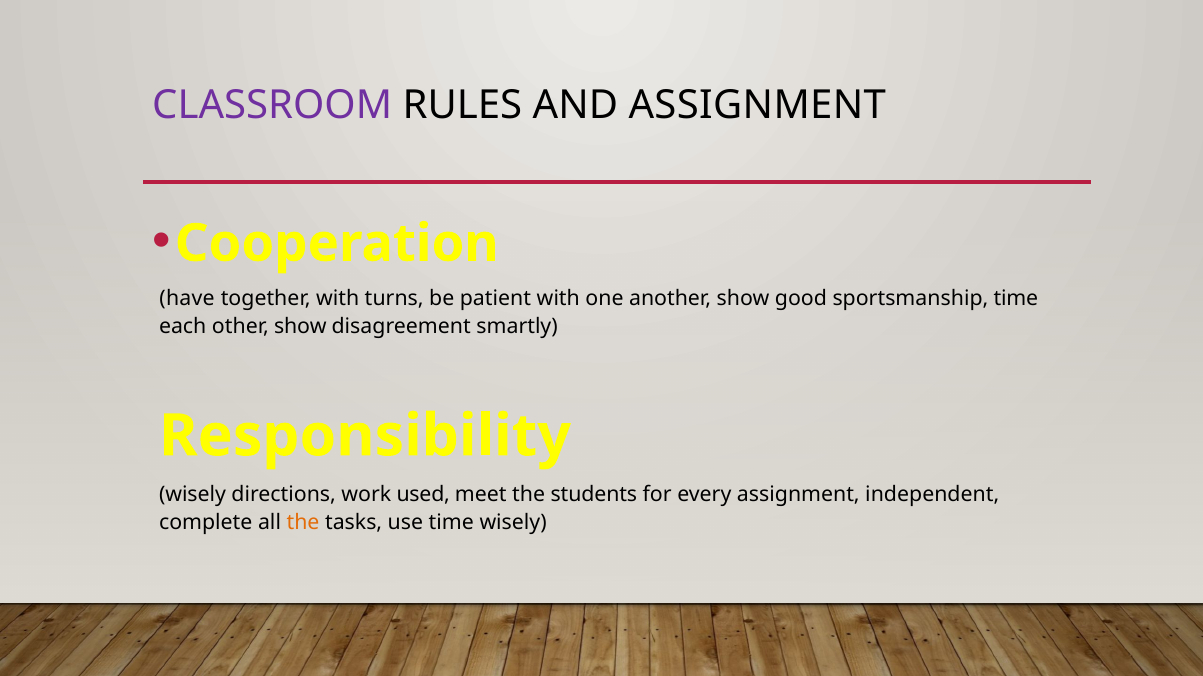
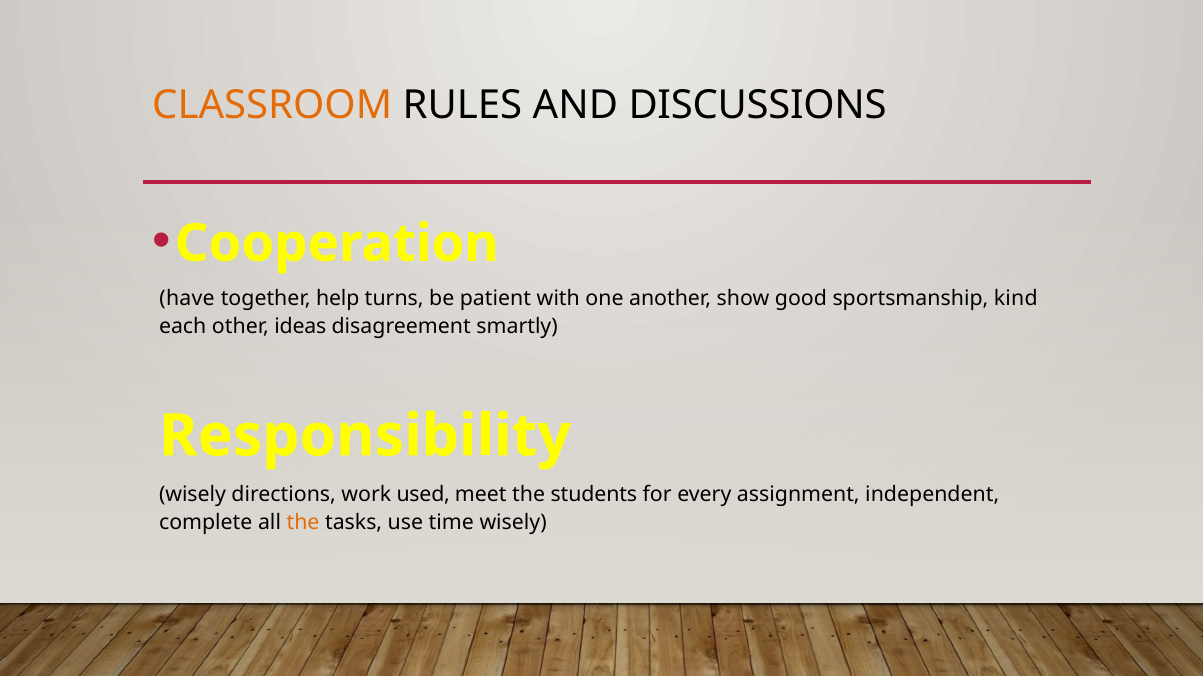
CLASSROOM colour: purple -> orange
AND ASSIGNMENT: ASSIGNMENT -> DISCUSSIONS
together with: with -> help
sportsmanship time: time -> kind
other show: show -> ideas
